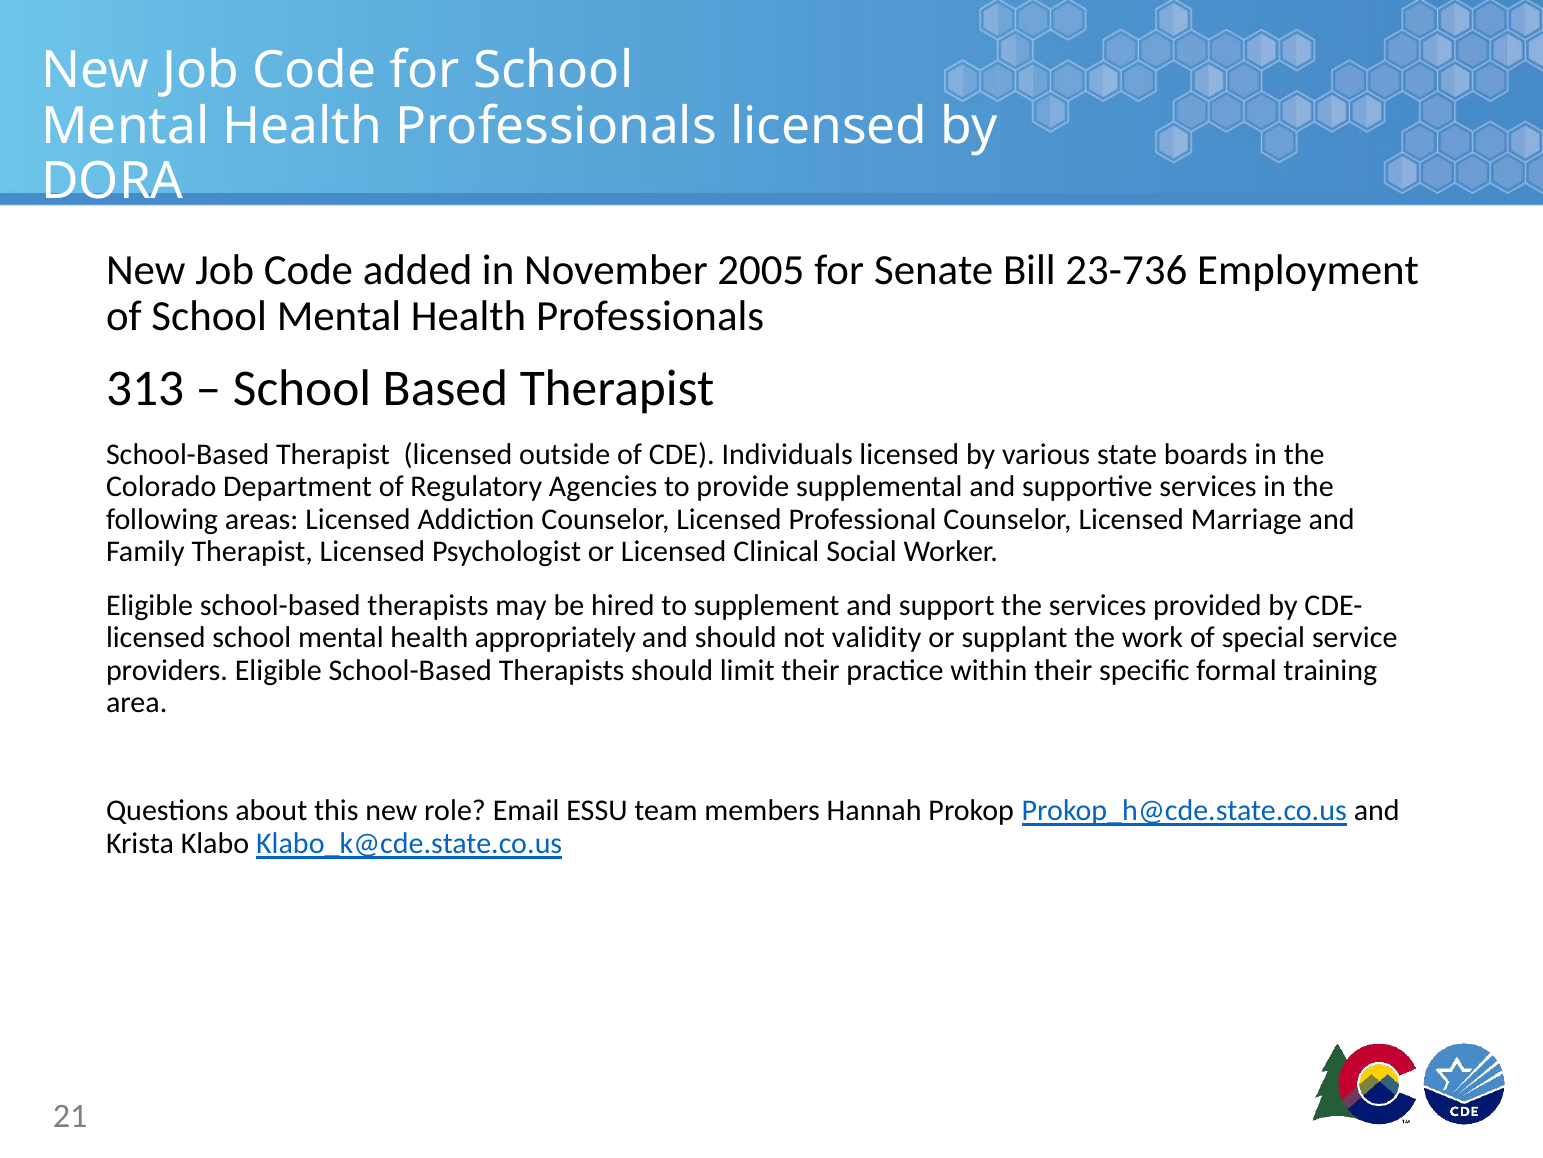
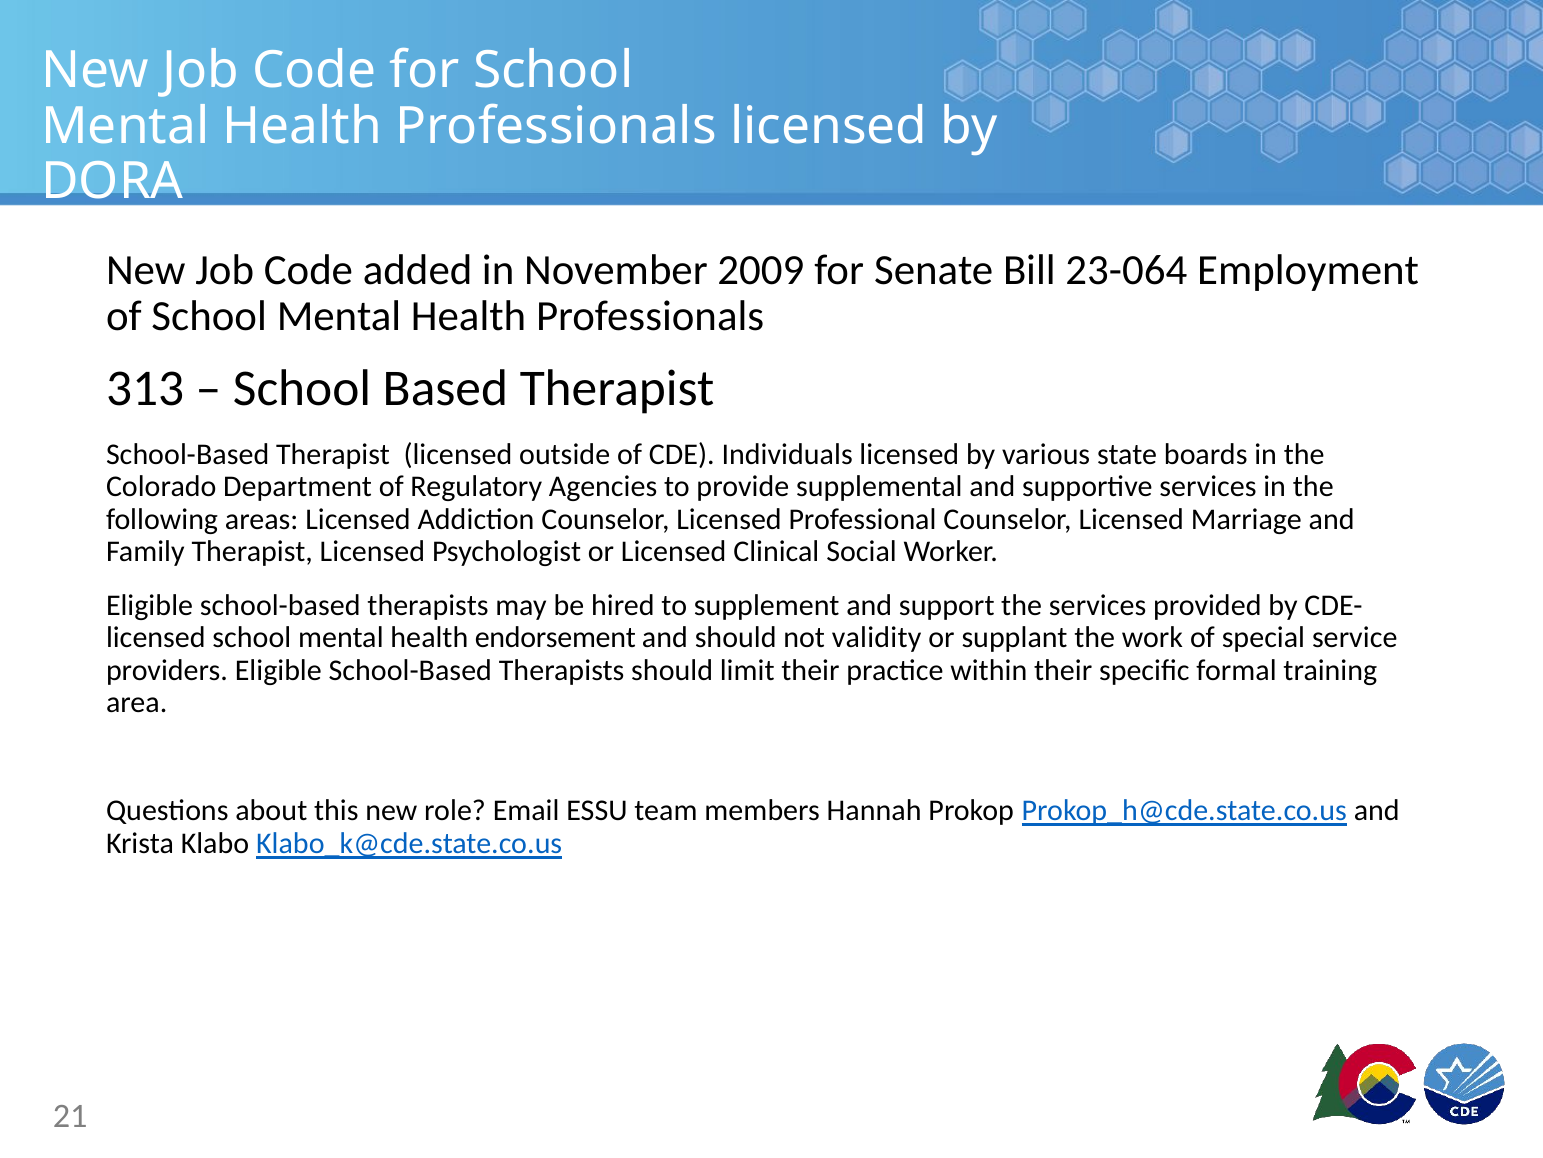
2005: 2005 -> 2009
23-736: 23-736 -> 23-064
appropriately: appropriately -> endorsement
